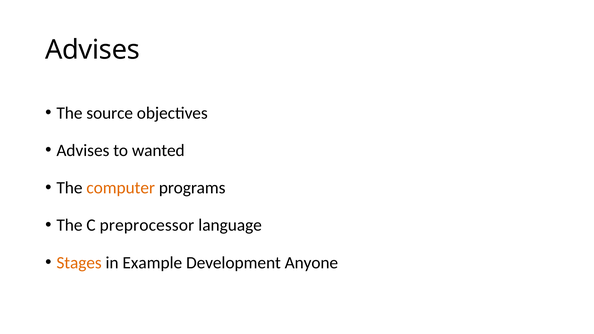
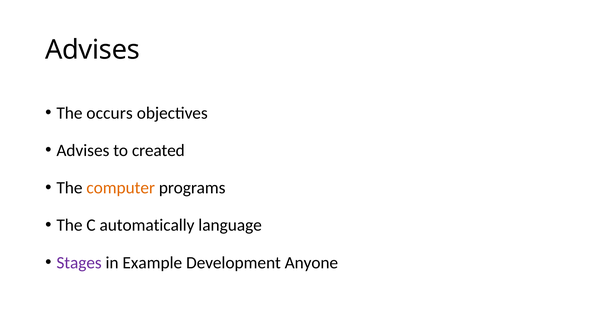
source: source -> occurs
wanted: wanted -> created
preprocessor: preprocessor -> automatically
Stages colour: orange -> purple
